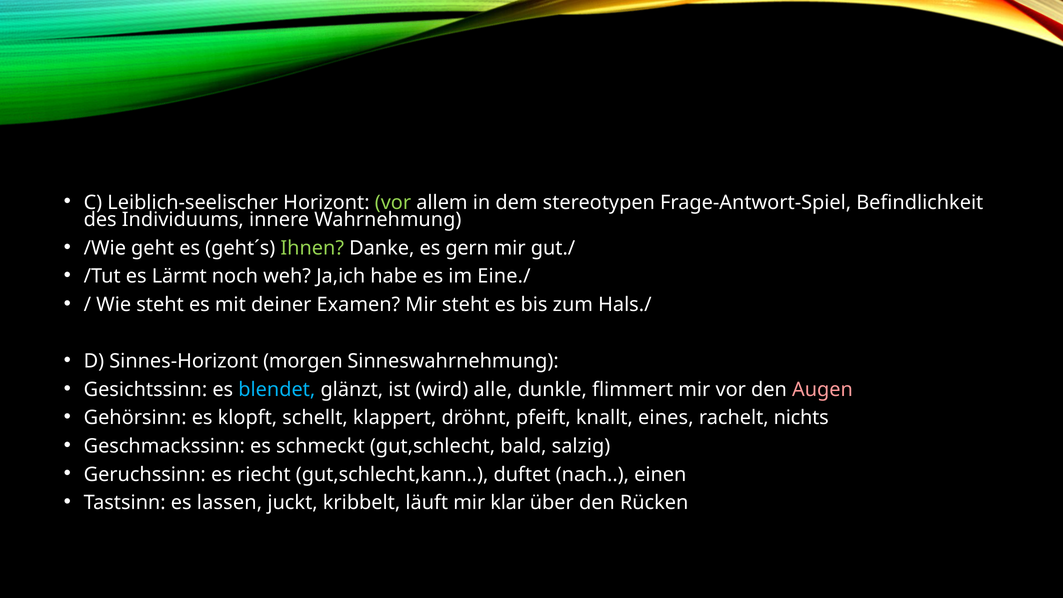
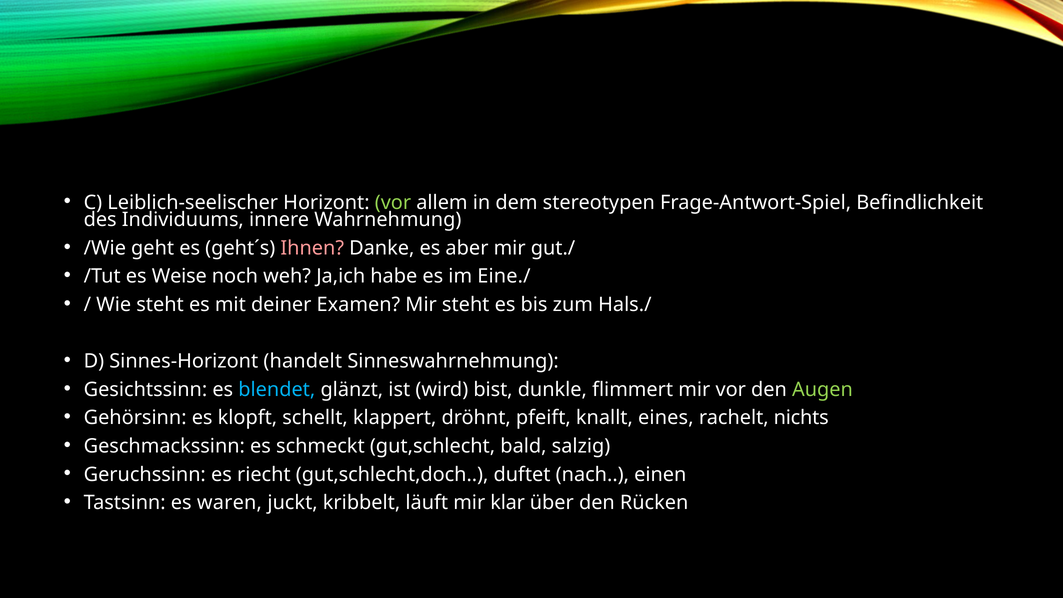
Ihnen colour: light green -> pink
gern: gern -> aber
Lärmt: Lärmt -> Weise
morgen: morgen -> handelt
alle: alle -> bist
Augen colour: pink -> light green
gut,schlecht,kann: gut,schlecht,kann -> gut,schlecht,doch
lassen: lassen -> waren
